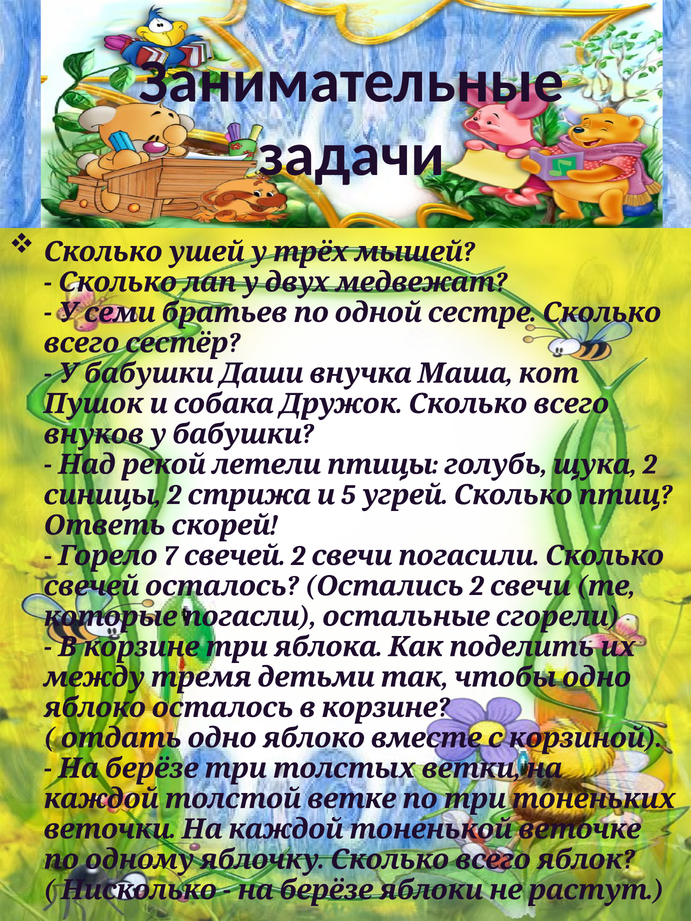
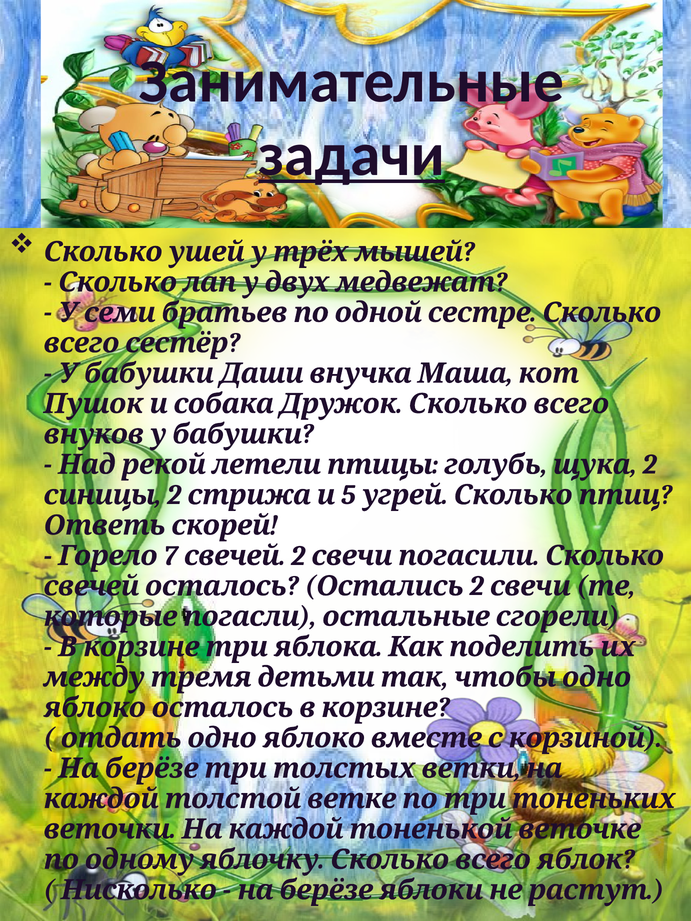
задачи underline: none -> present
